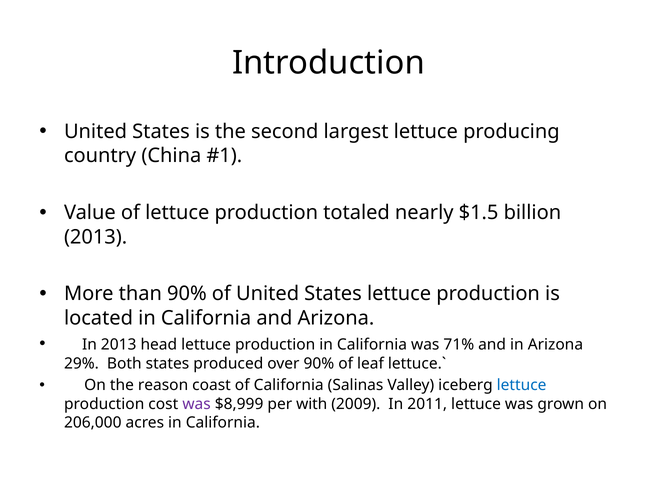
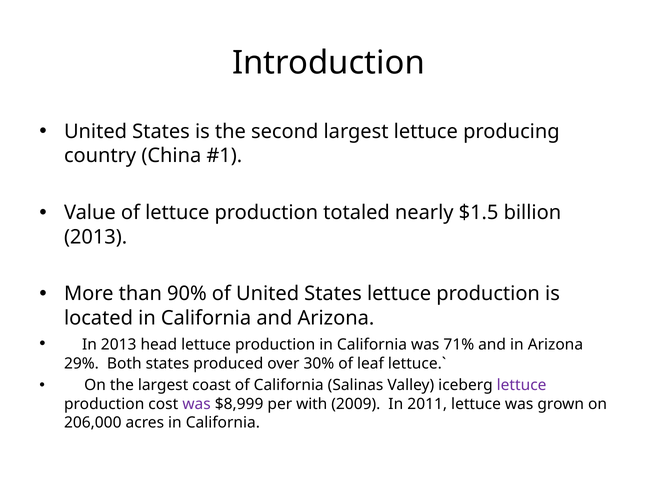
over 90%: 90% -> 30%
the reason: reason -> largest
lettuce at (522, 385) colour: blue -> purple
